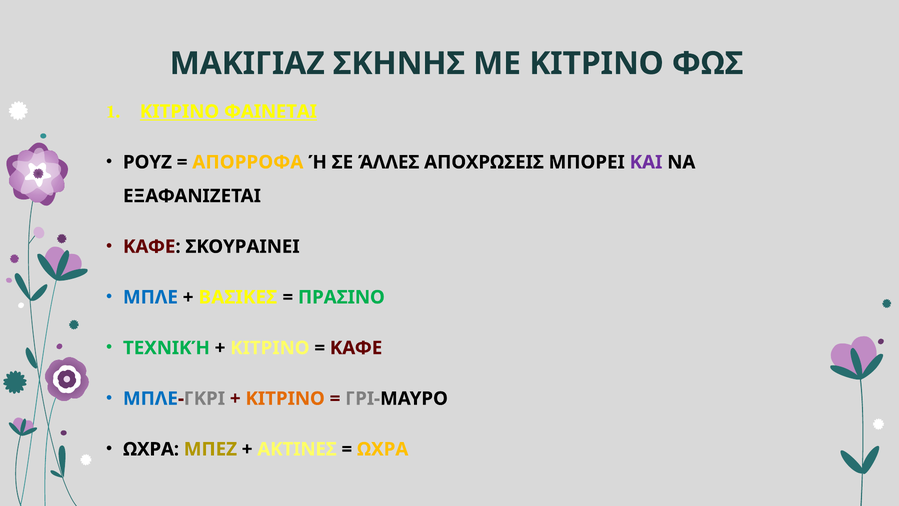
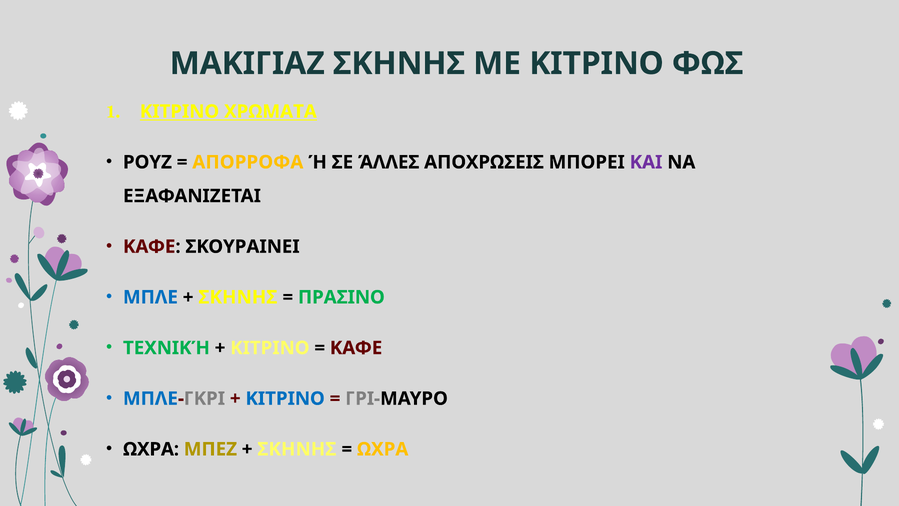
ΦΑΙΝΕΤΑΙ: ΦΑΙΝΕΤΑΙ -> ΧΡΩΜΑΤΑ
ΒΑΣΙΚΕΣ at (238, 297): ΒΑΣΙΚΕΣ -> ΣΚΗΝΗΣ
ΚΙΤΡΙΝΟ at (285, 398) colour: orange -> blue
ΑΚΤΙΝΕΣ at (297, 449): ΑΚΤΙΝΕΣ -> ΣΚΗΝΗΣ
